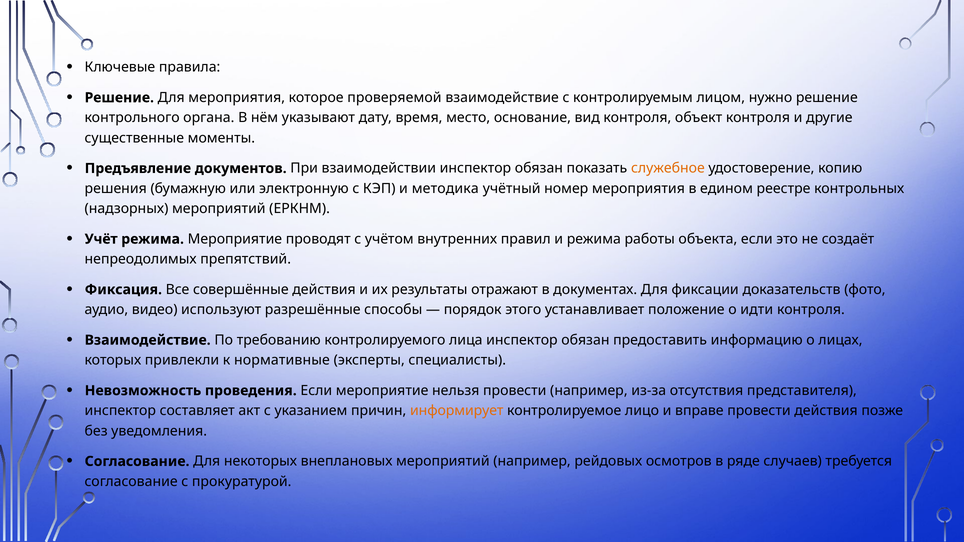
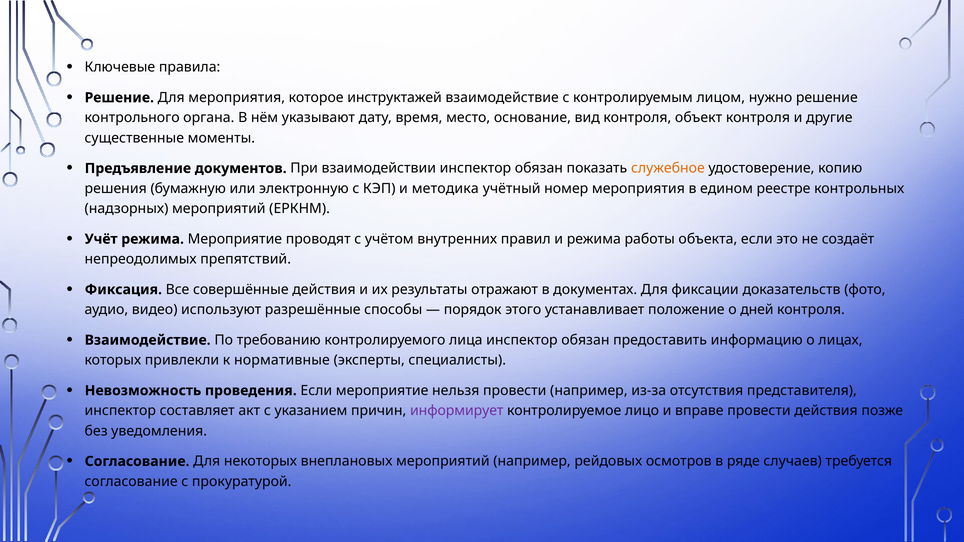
проверяемой: проверяемой -> инструктажей
идти: идти -> дней
информирует colour: orange -> purple
